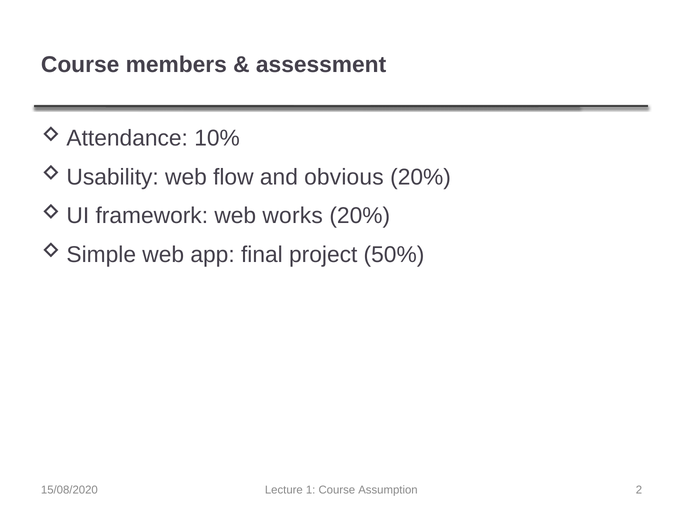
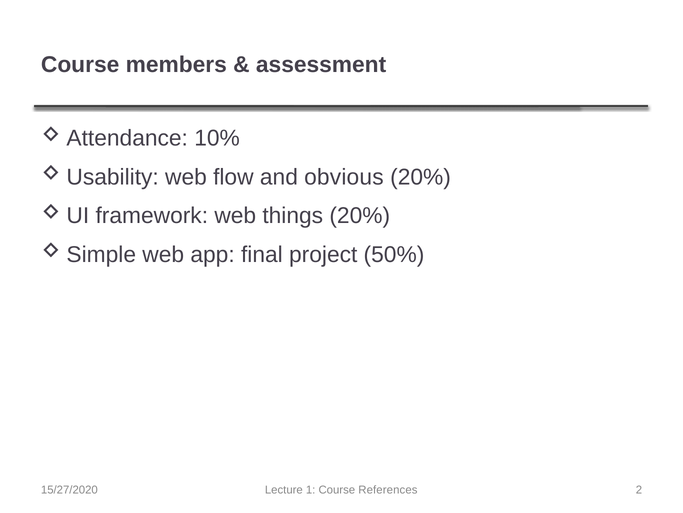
works: works -> things
15/08/2020: 15/08/2020 -> 15/27/2020
Assumption: Assumption -> References
